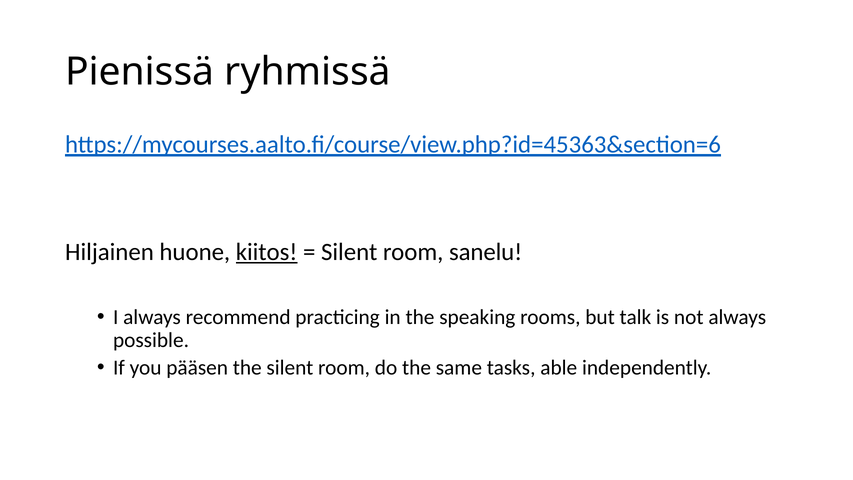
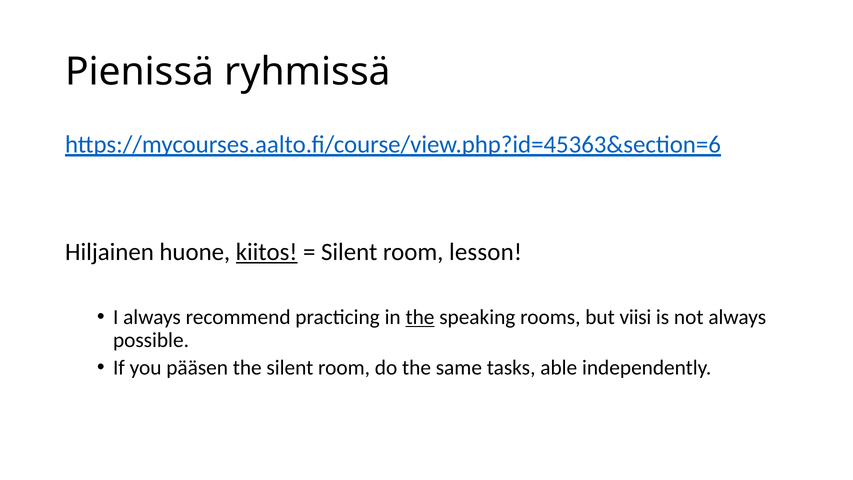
sanelu: sanelu -> lesson
the at (420, 317) underline: none -> present
talk: talk -> viisi
